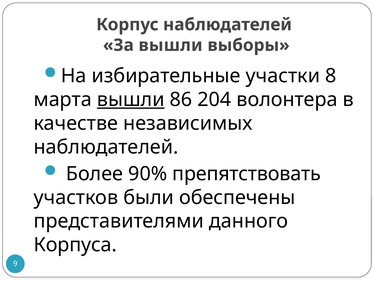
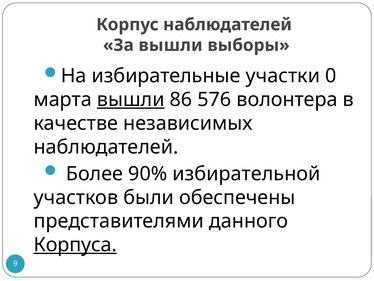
8: 8 -> 0
204: 204 -> 576
препятствовать: препятствовать -> избирательной
Корпуса underline: none -> present
